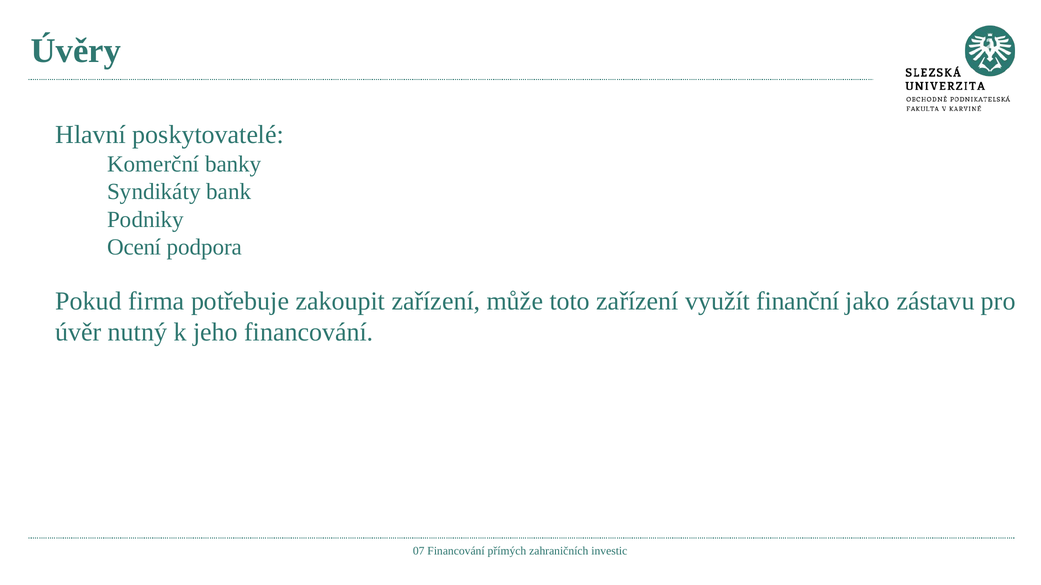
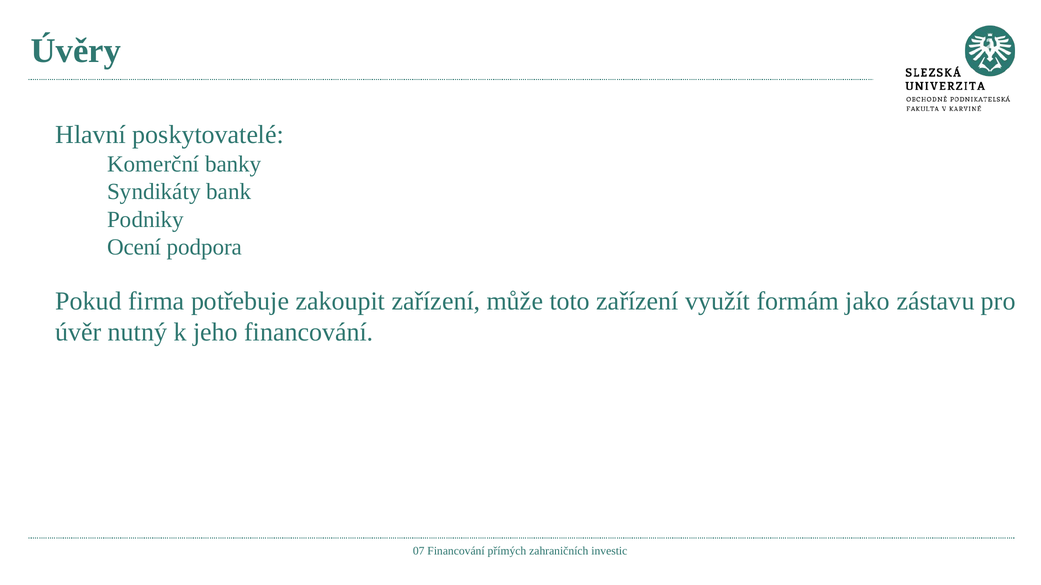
finanční: finanční -> formám
